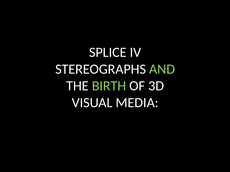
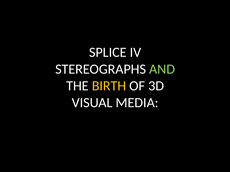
BIRTH colour: light green -> yellow
